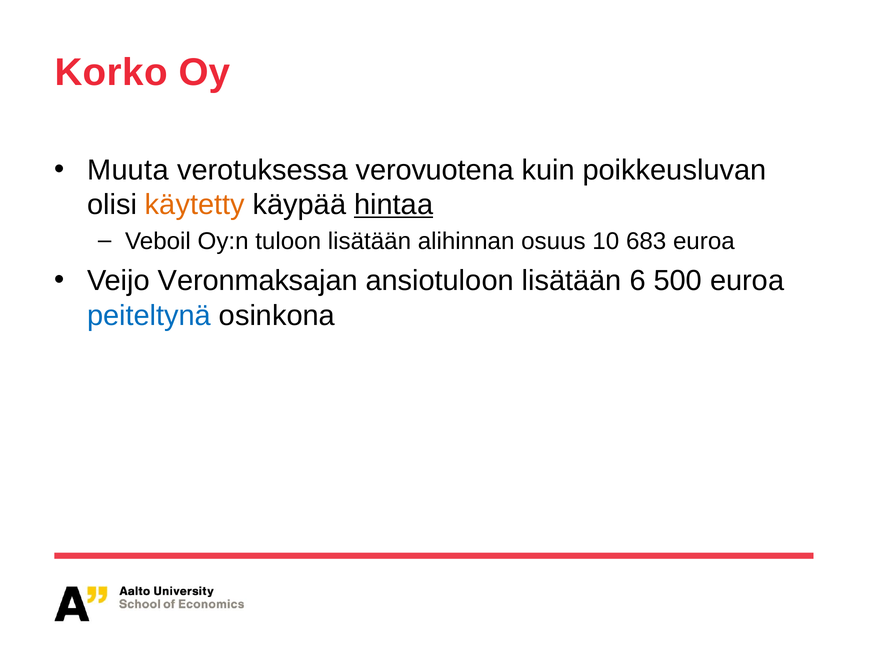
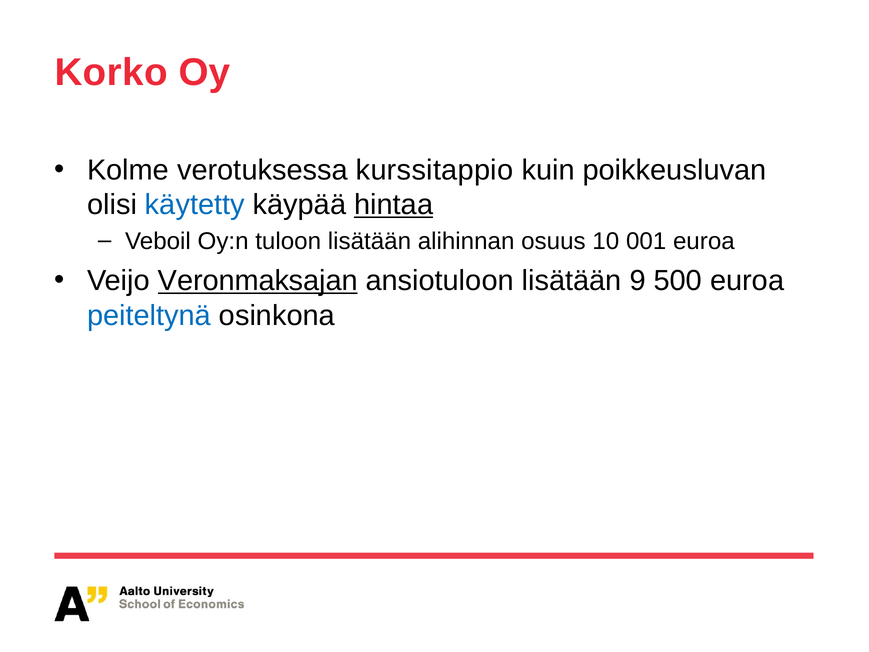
Muuta: Muuta -> Kolme
verovuotena: verovuotena -> kurssitappio
käytetty colour: orange -> blue
683: 683 -> 001
Veronmaksajan underline: none -> present
6: 6 -> 9
